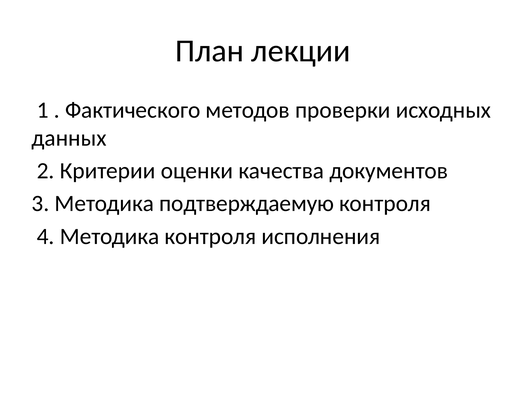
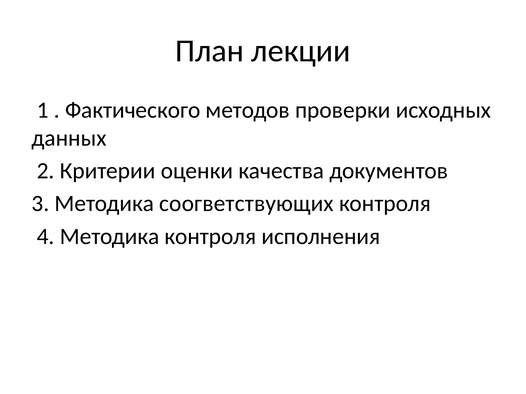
подтверждаемую: подтверждаемую -> соогветствующих
